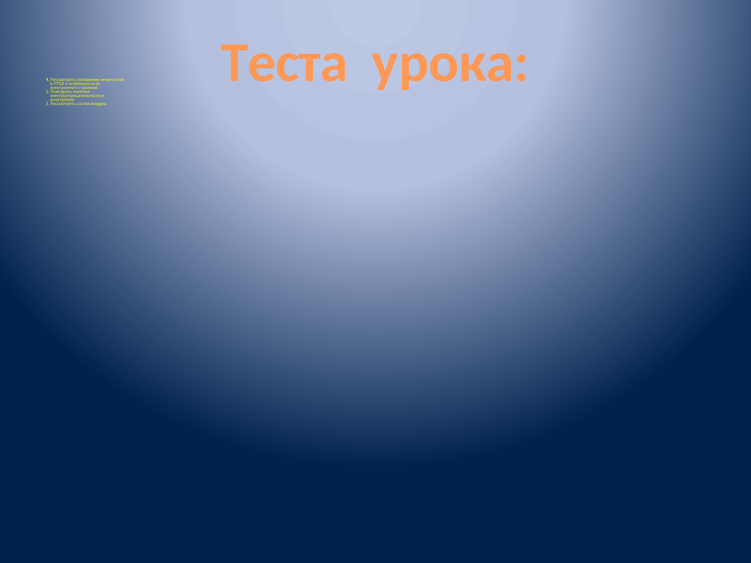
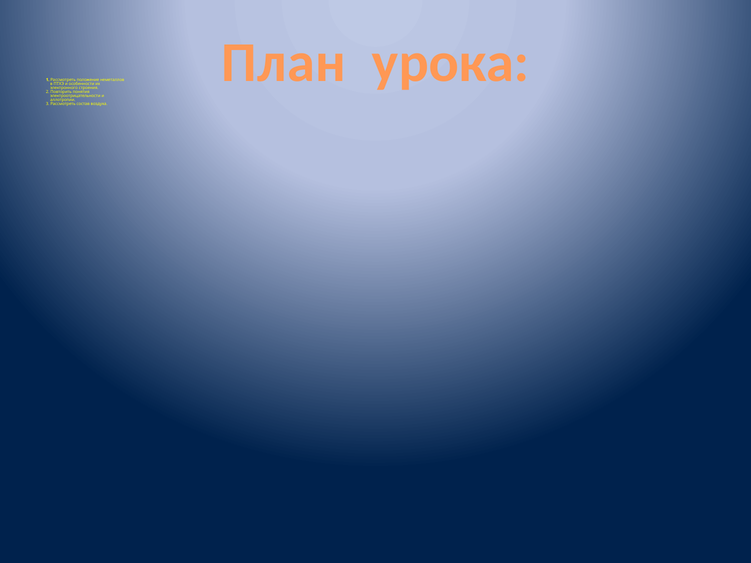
Теста: Теста -> План
